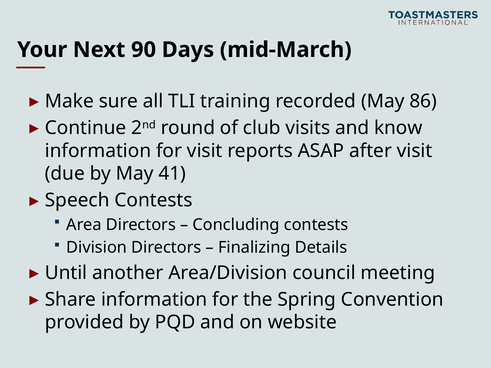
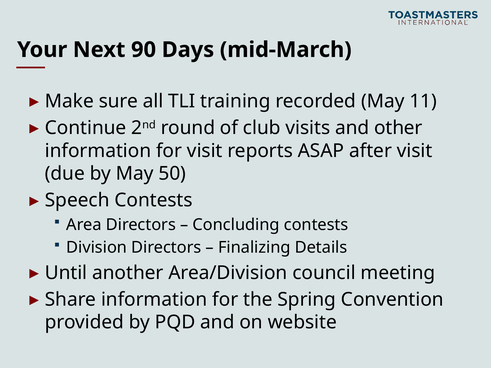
86: 86 -> 11
know: know -> other
41: 41 -> 50
